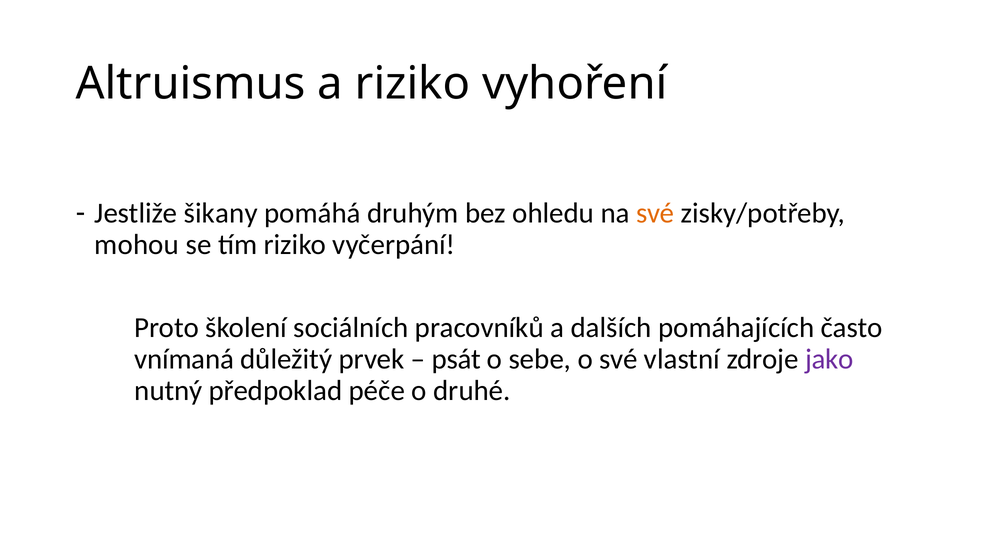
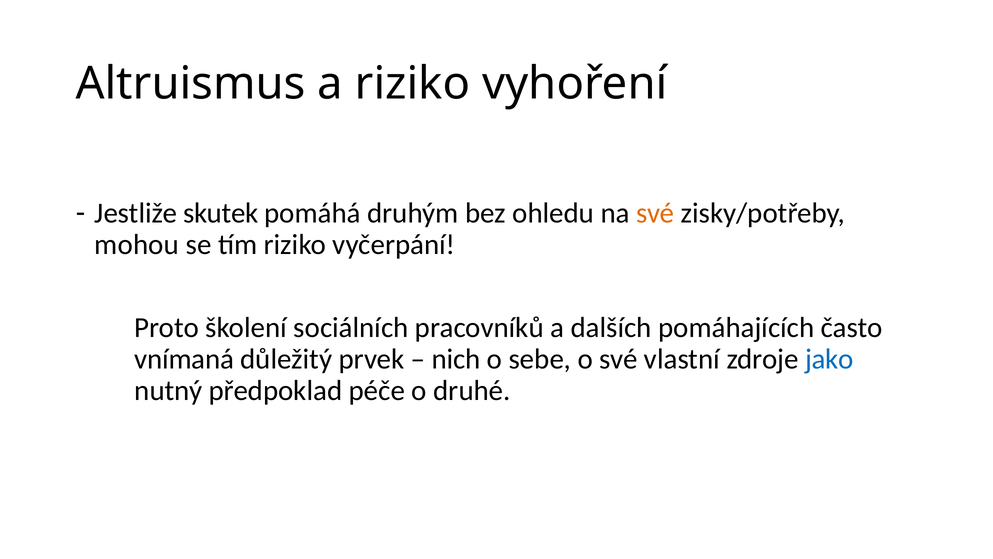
šikany: šikany -> skutek
psát: psát -> nich
jako colour: purple -> blue
